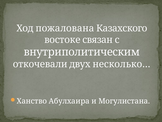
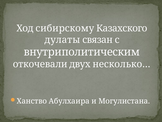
пожалована: пожалована -> сибирскому
востоке: востоке -> дулаты
